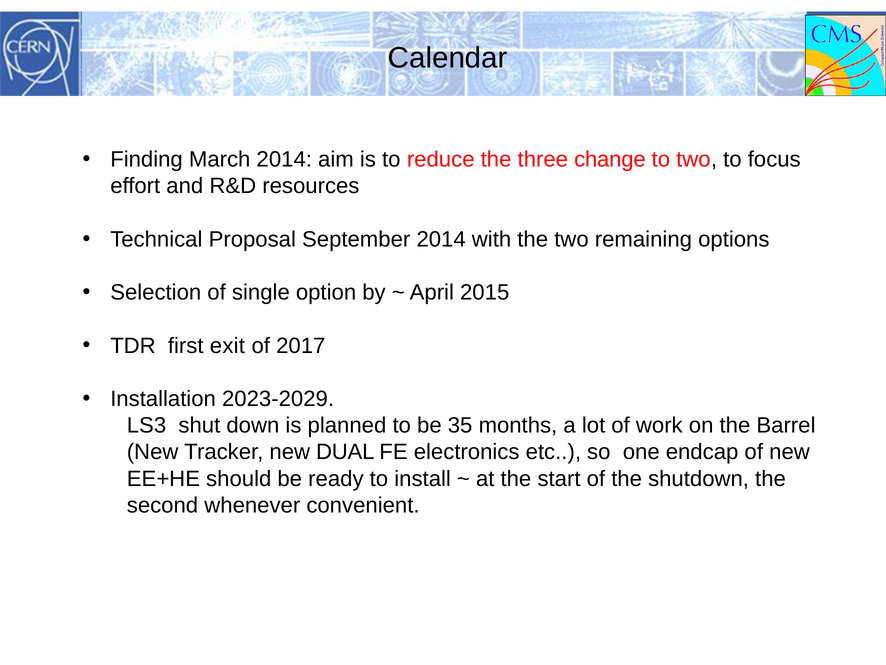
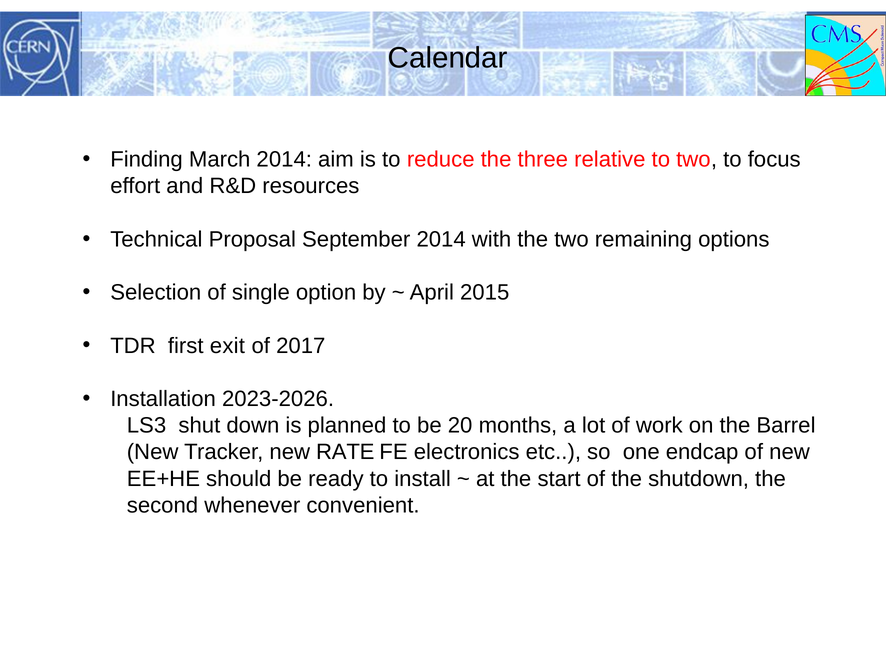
change: change -> relative
2023-2029: 2023-2029 -> 2023-2026
35: 35 -> 20
DUAL: DUAL -> RATE
